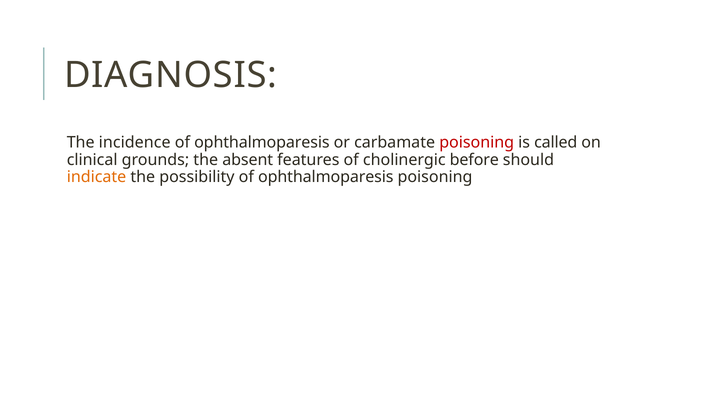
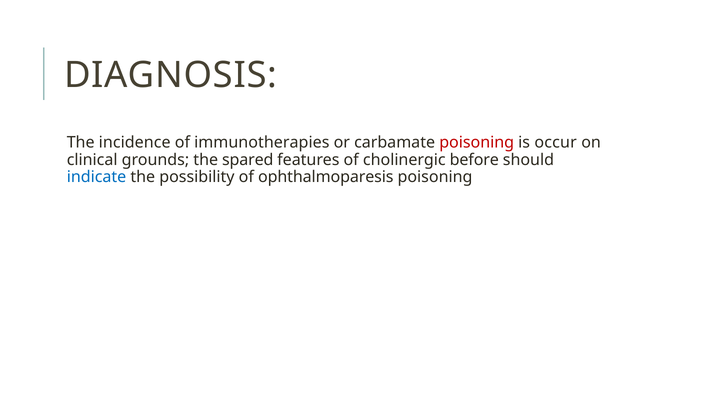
ophthalmoparesis at (262, 143): ophthalmoparesis -> immunotherapies
called: called -> occur
absent: absent -> spared
indicate colour: orange -> blue
